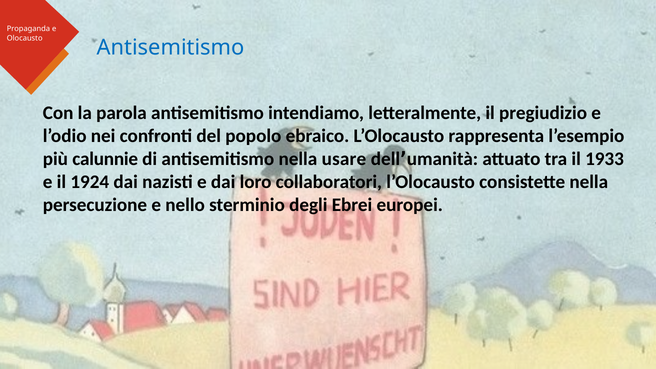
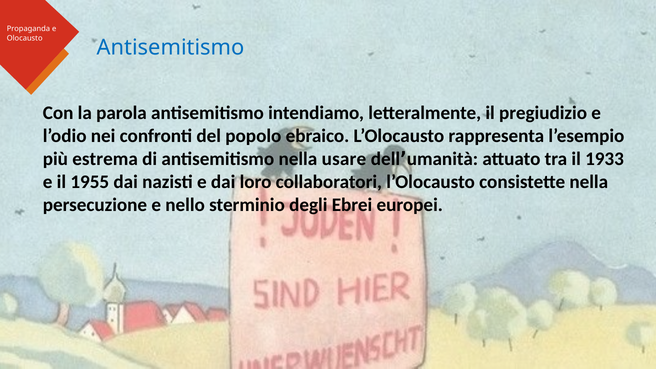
calunnie: calunnie -> estrema
1924: 1924 -> 1955
